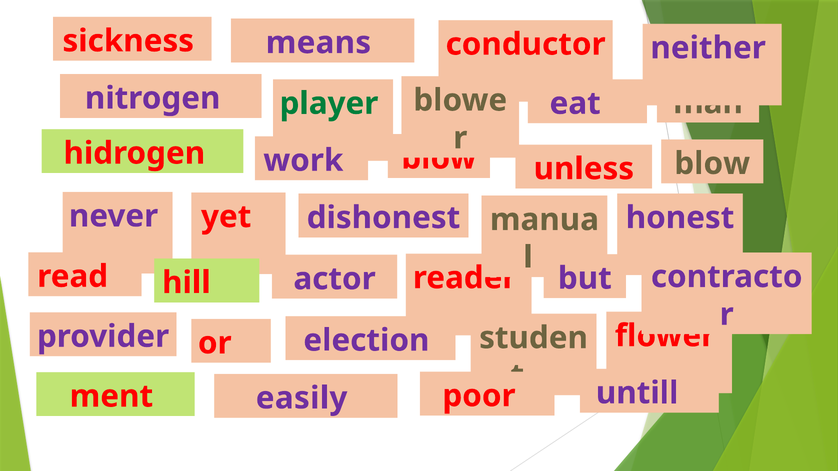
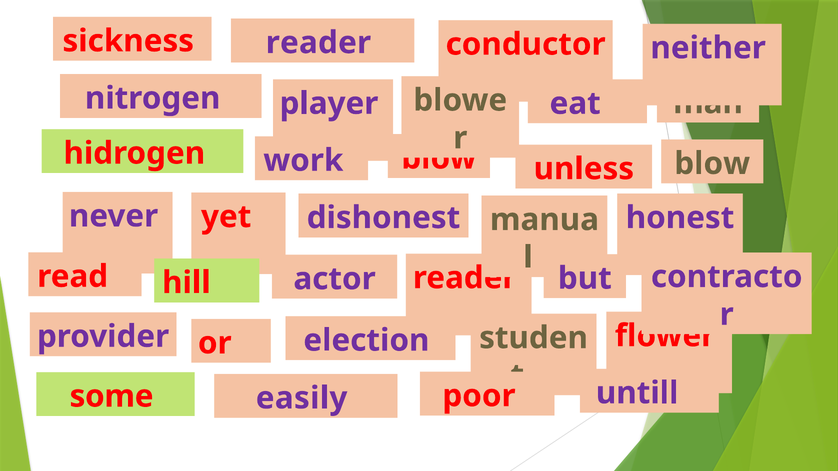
means at (318, 43): means -> reader
player colour: green -> purple
ment: ment -> some
